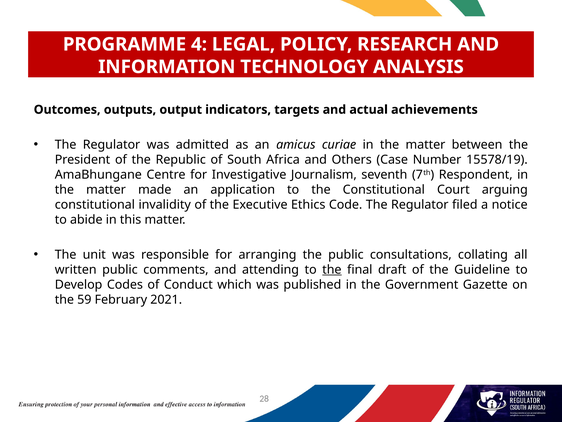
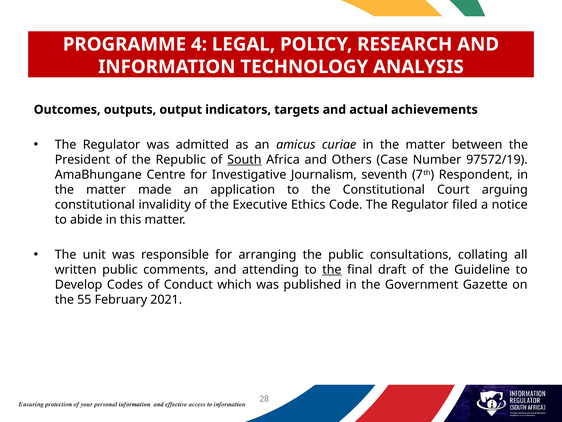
South underline: none -> present
15578/19: 15578/19 -> 97572/19
59: 59 -> 55
